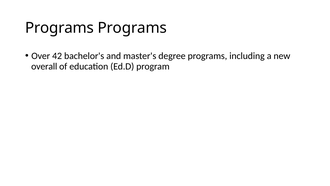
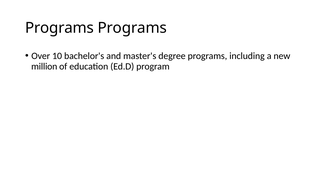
42: 42 -> 10
overall: overall -> million
